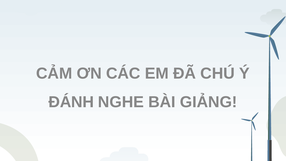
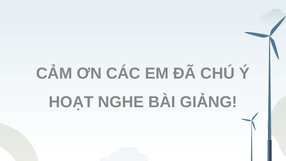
ĐÁNH: ĐÁNH -> HOẠT
